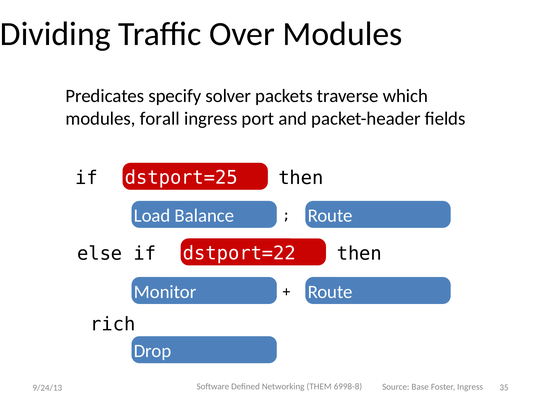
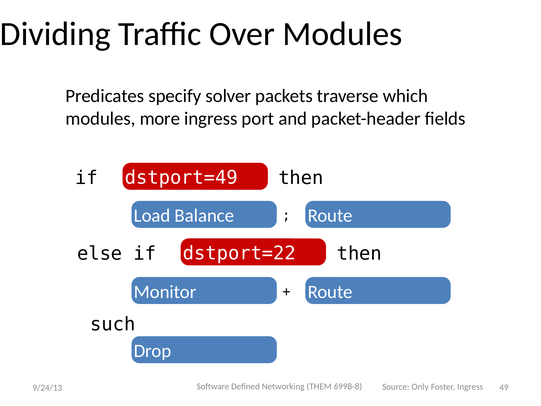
forall: forall -> more
dstport=25: dstport=25 -> dstport=49
rich: rich -> such
35: 35 -> 49
Base: Base -> Only
